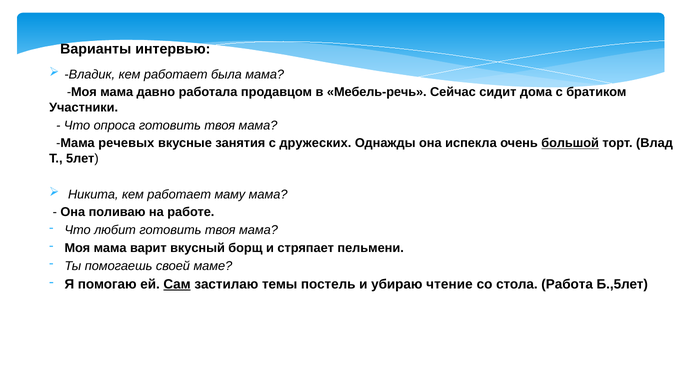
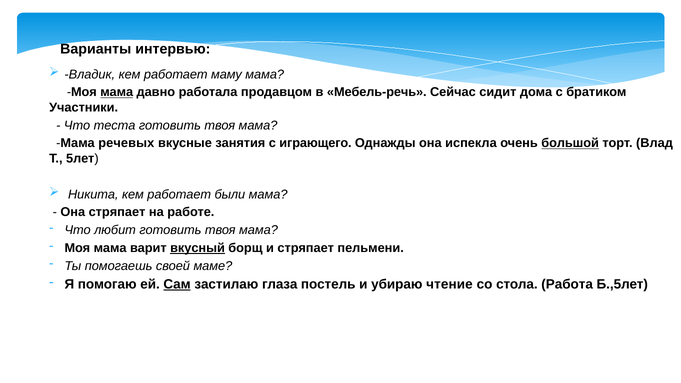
была: была -> маму
мама at (117, 92) underline: none -> present
опроса: опроса -> теста
дружеских: дружеских -> играющего
маму: маму -> были
Она поливаю: поливаю -> стряпает
вкусный underline: none -> present
темы: темы -> глаза
